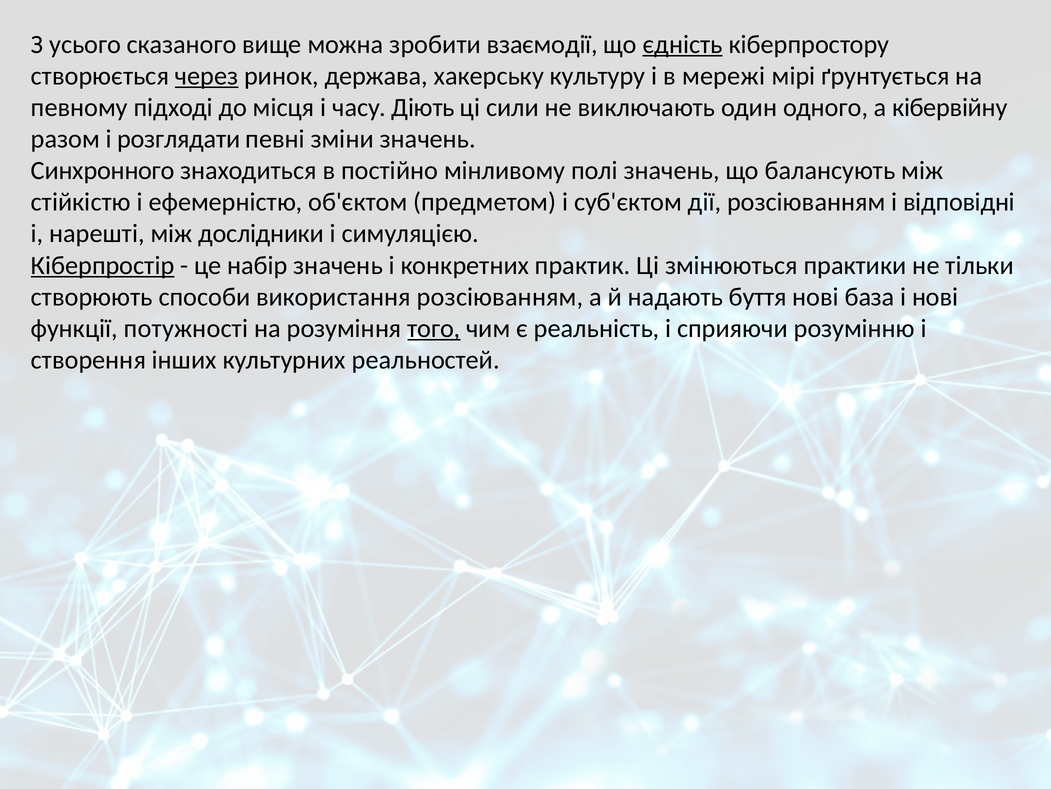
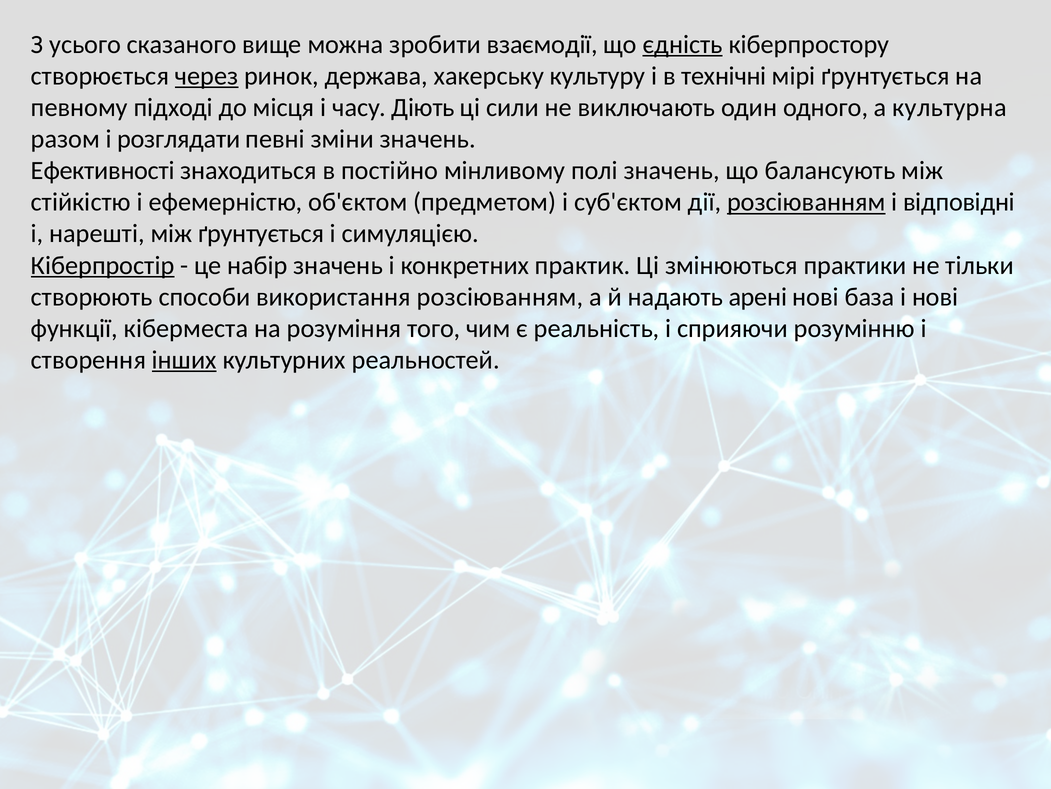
мережі: мережі -> технічні
кібервійну: кібервійну -> культурна
Синхронного: Синхронного -> Ефективності
розсіюванням at (806, 202) underline: none -> present
між дослідники: дослідники -> ґрунтується
буття: буття -> арені
потужності: потужності -> кіберместа
того underline: present -> none
інших underline: none -> present
